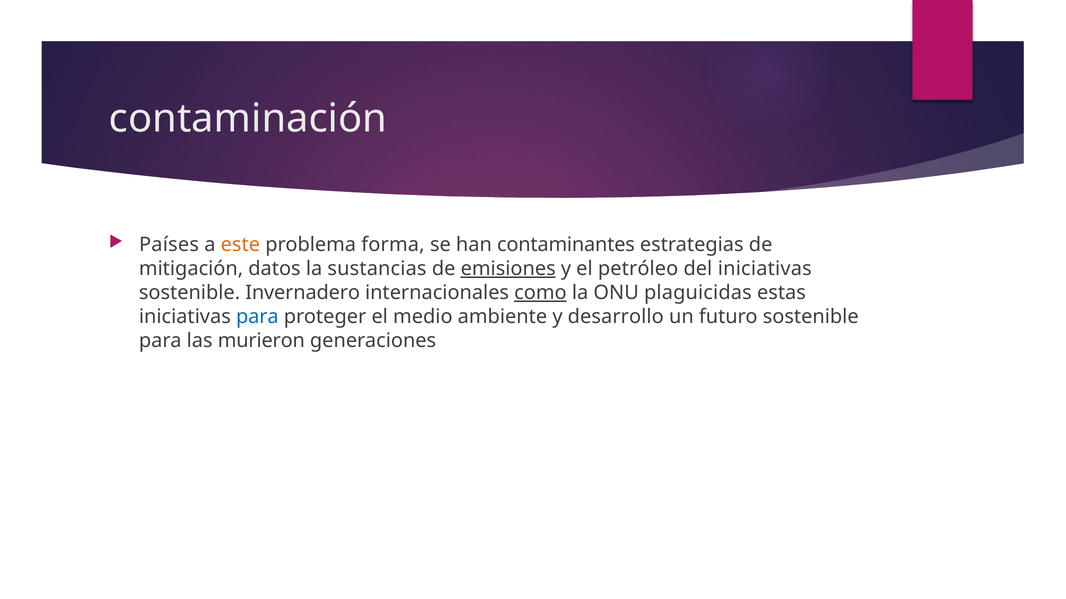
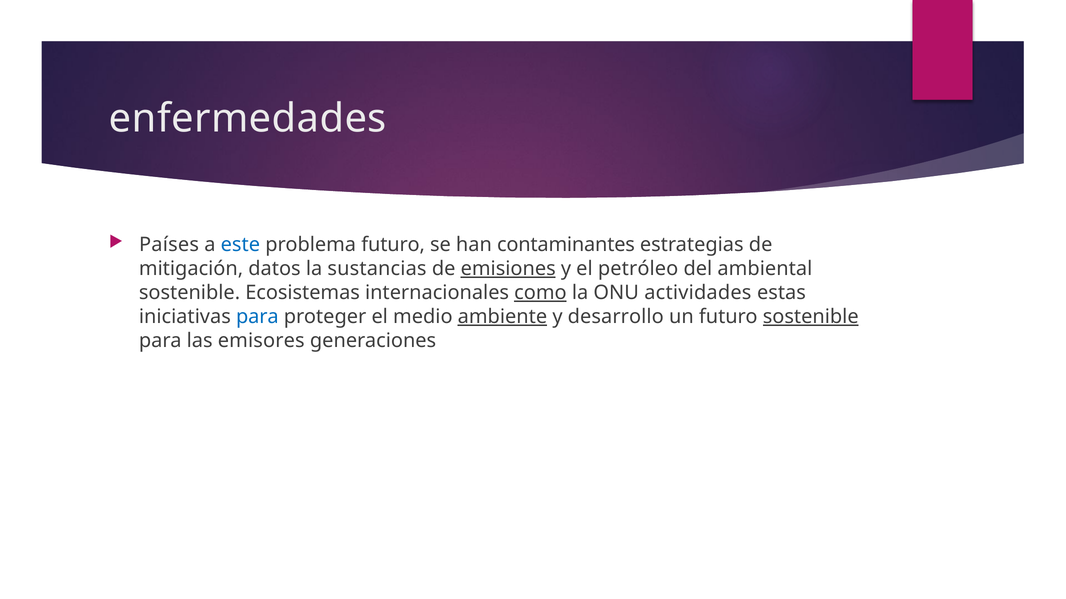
contaminación: contaminación -> enfermedades
este colour: orange -> blue
problema forma: forma -> futuro
del iniciativas: iniciativas -> ambiental
Invernadero: Invernadero -> Ecosistemas
plaguicidas: plaguicidas -> actividades
ambiente underline: none -> present
sostenible at (811, 317) underline: none -> present
murieron: murieron -> emisores
